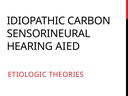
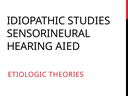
CARBON: CARBON -> STUDIES
